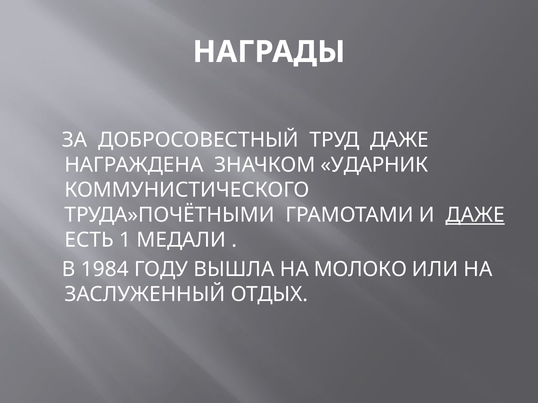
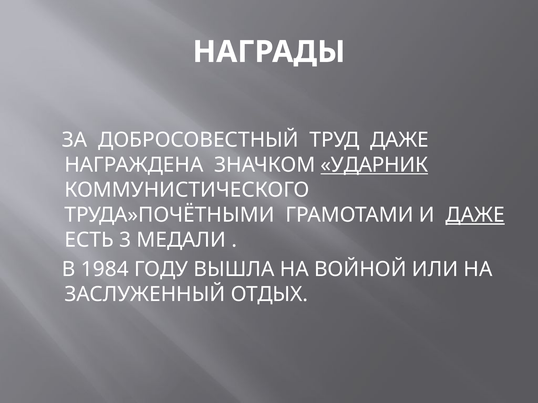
УДАРНИК underline: none -> present
1: 1 -> 3
МОЛОКО: МОЛОКО -> ВОЙНОЙ
